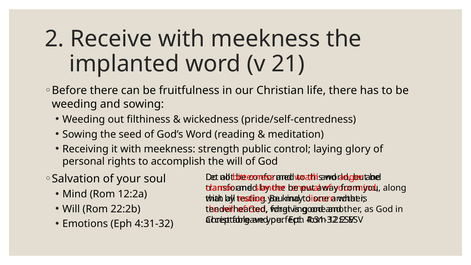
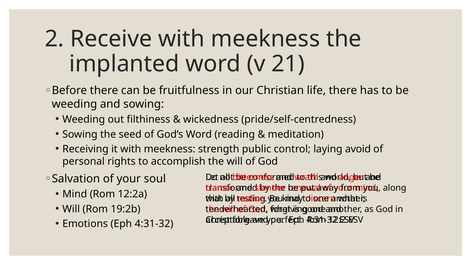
glory: glory -> avoid
22:2b: 22:2b -> 19:2b
